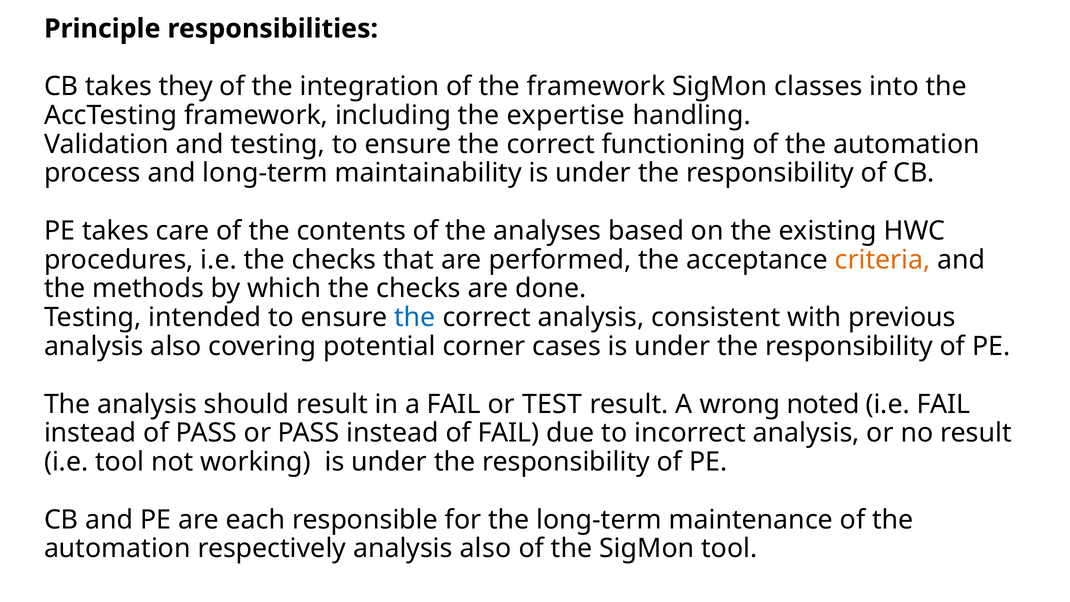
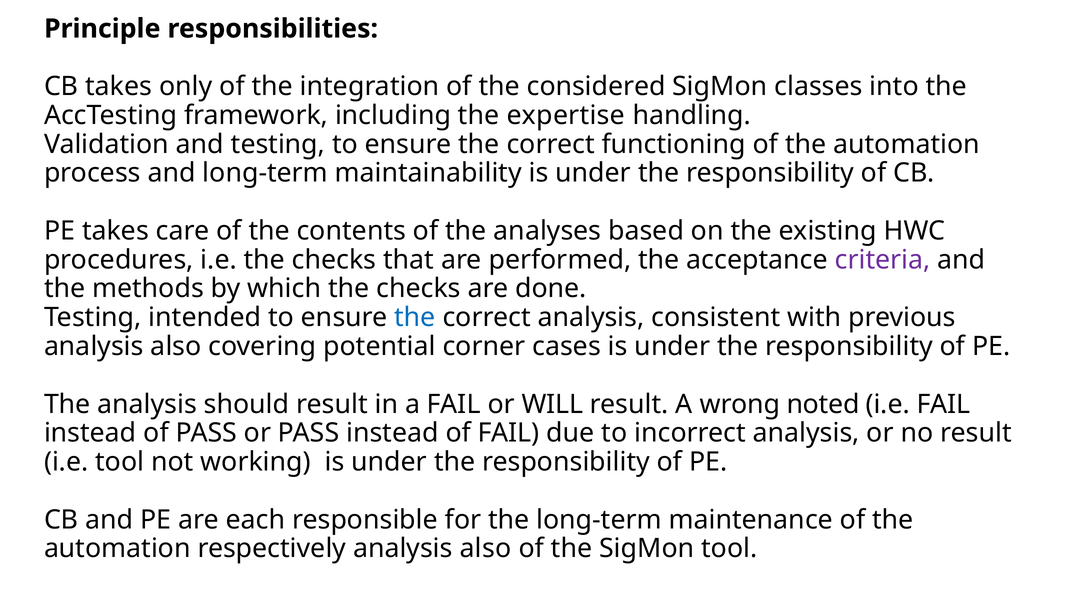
they: they -> only
the framework: framework -> considered
criteria colour: orange -> purple
TEST: TEST -> WILL
